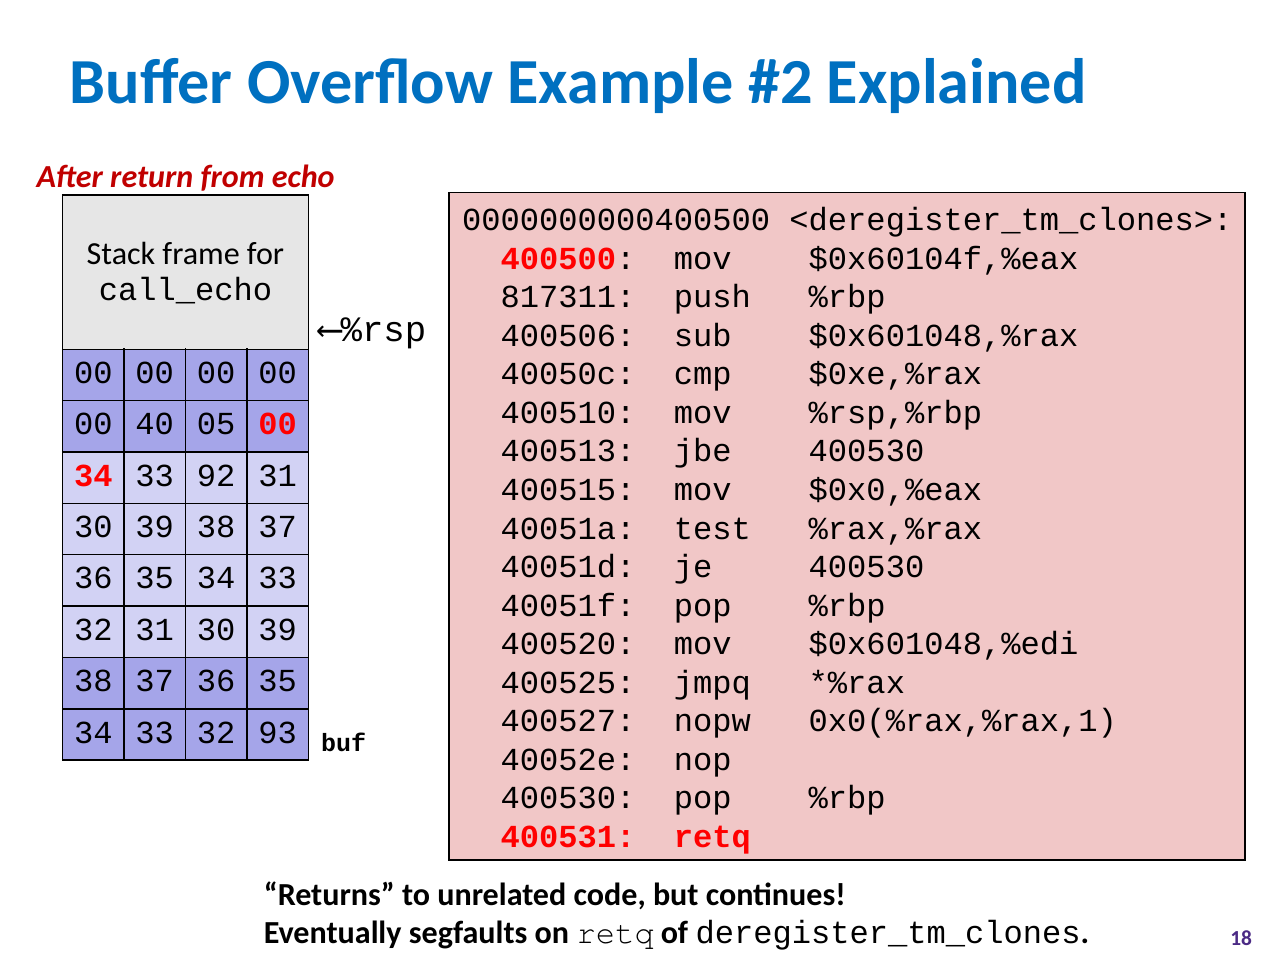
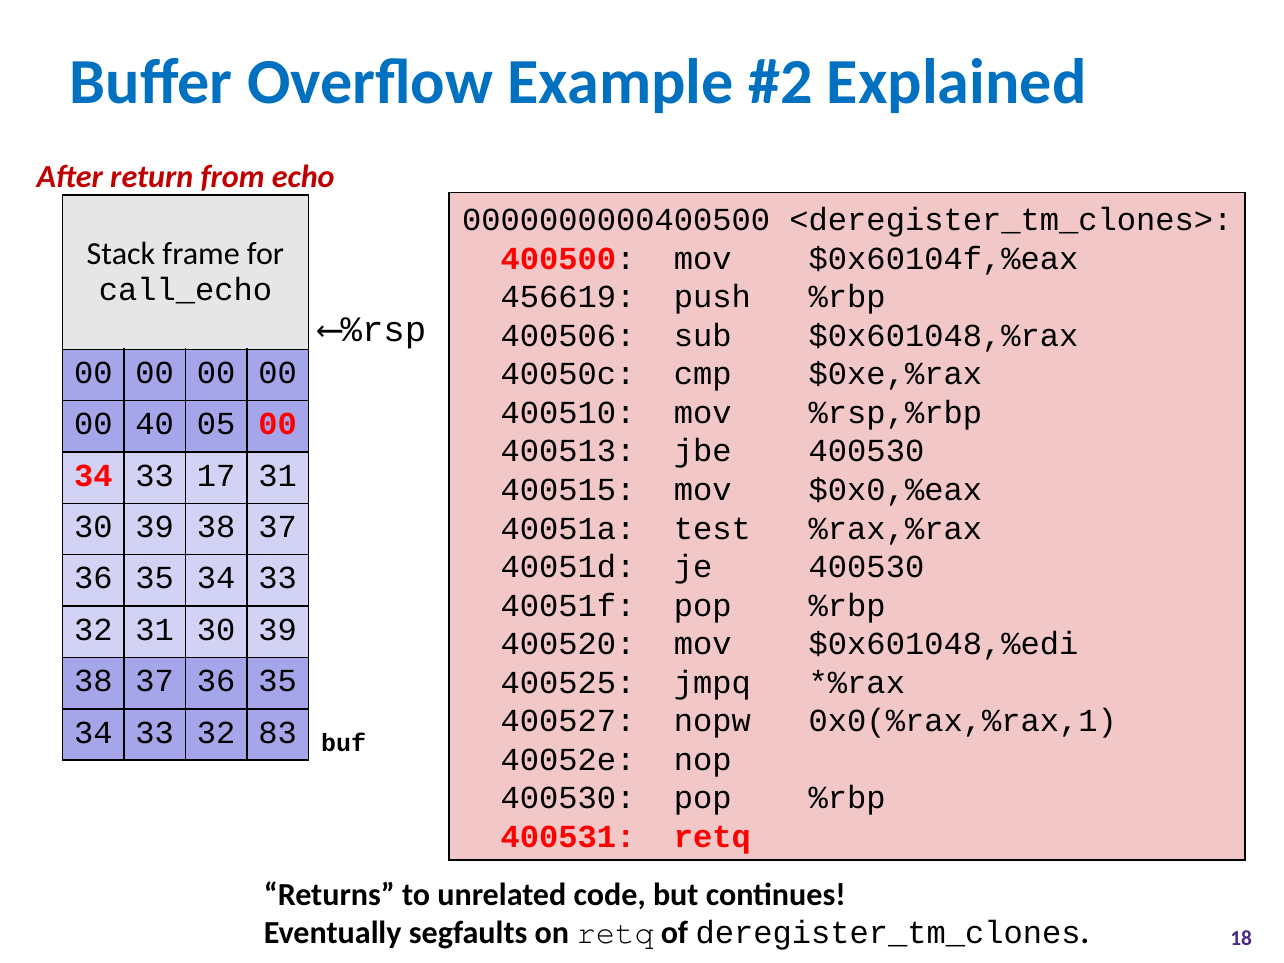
817311: 817311 -> 456619
92: 92 -> 17
93: 93 -> 83
